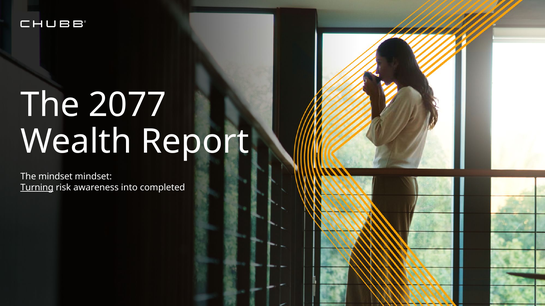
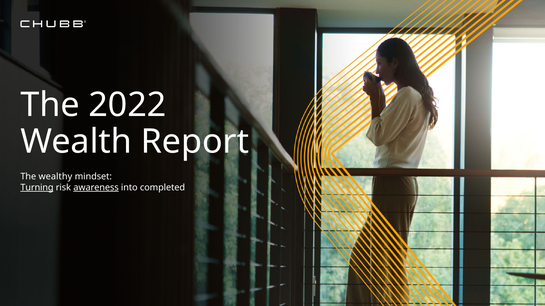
2077: 2077 -> 2022
The mindset: mindset -> wealthy
awareness underline: none -> present
